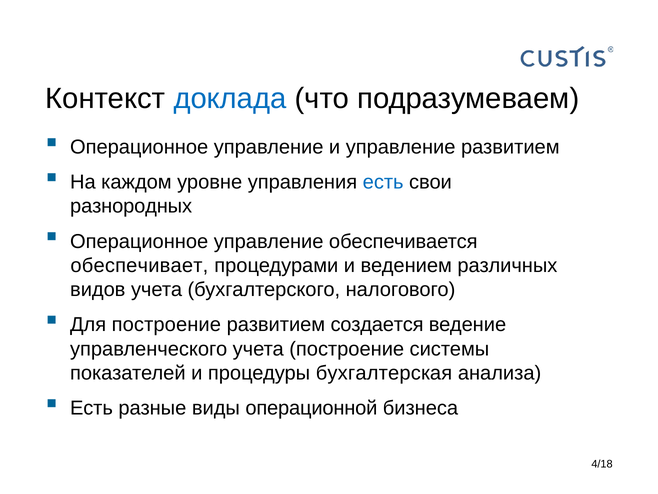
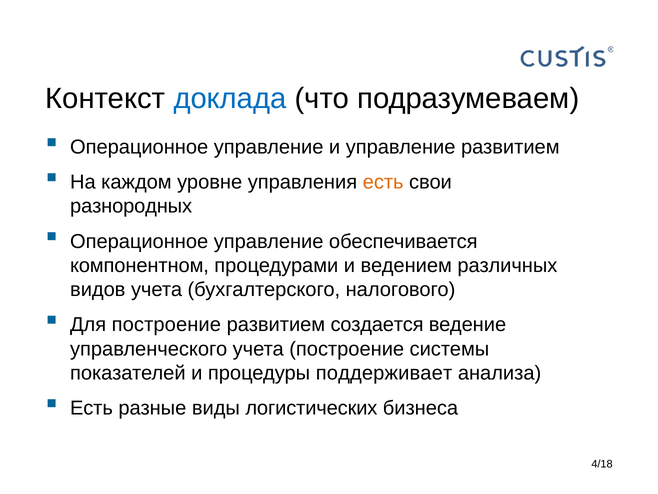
есть at (383, 182) colour: blue -> orange
обеспечивает: обеспечивает -> компонентном
бухгалтерская: бухгалтерская -> поддерживает
операционной: операционной -> логистических
